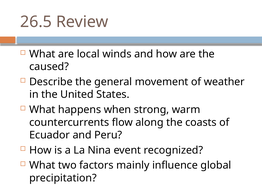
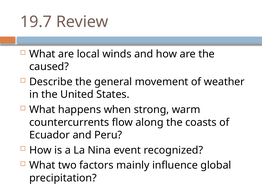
26.5: 26.5 -> 19.7
